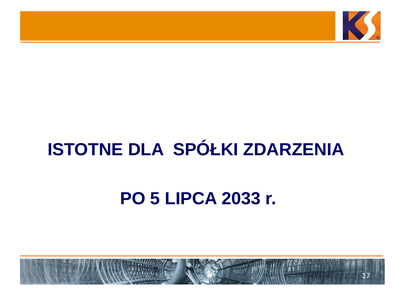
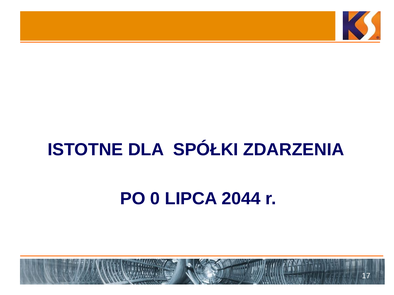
5: 5 -> 0
2033: 2033 -> 2044
